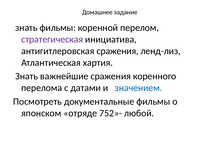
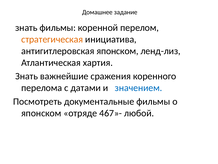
стратегическая colour: purple -> orange
антигитлеровская сражения: сражения -> японском
752»-: 752»- -> 467»-
